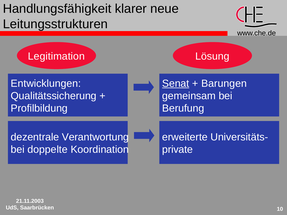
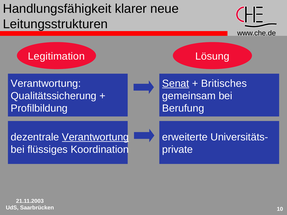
Entwicklungen at (46, 83): Entwicklungen -> Verantwortung
Barungen: Barungen -> Britisches
Verantwortung at (95, 137) underline: none -> present
doppelte: doppelte -> flüssiges
